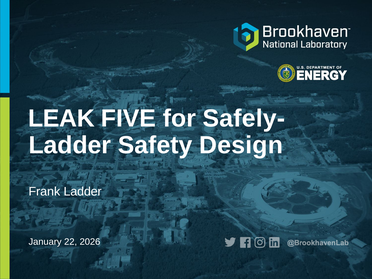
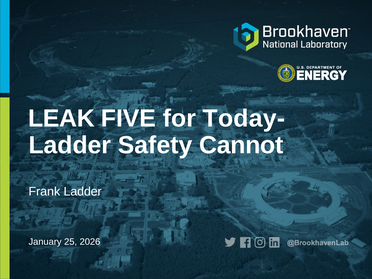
Safely-: Safely- -> Today-
Design: Design -> Cannot
22: 22 -> 25
